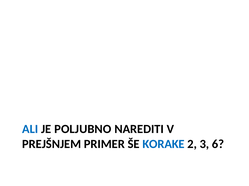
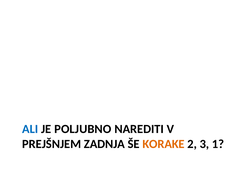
PRIMER: PRIMER -> ZADNJA
KORAKE colour: blue -> orange
6: 6 -> 1
